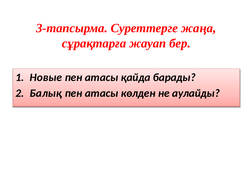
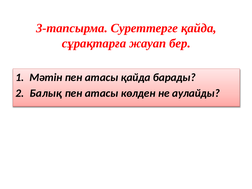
Суреттерге жаңа: жаңа -> қайда
Новые: Новые -> Мәтін
